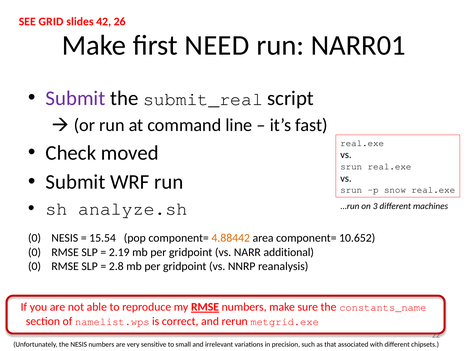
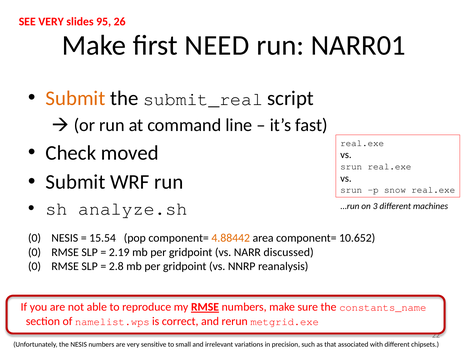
SEE GRID: GRID -> VERY
42: 42 -> 95
Submit at (75, 98) colour: purple -> orange
additional: additional -> discussed
